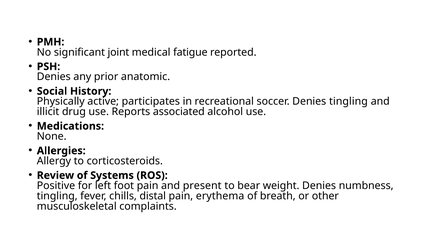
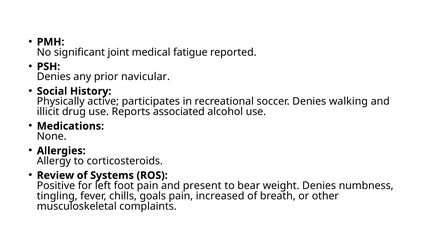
anatomic: anatomic -> navicular
Denies tingling: tingling -> walking
distal: distal -> goals
erythema: erythema -> increased
